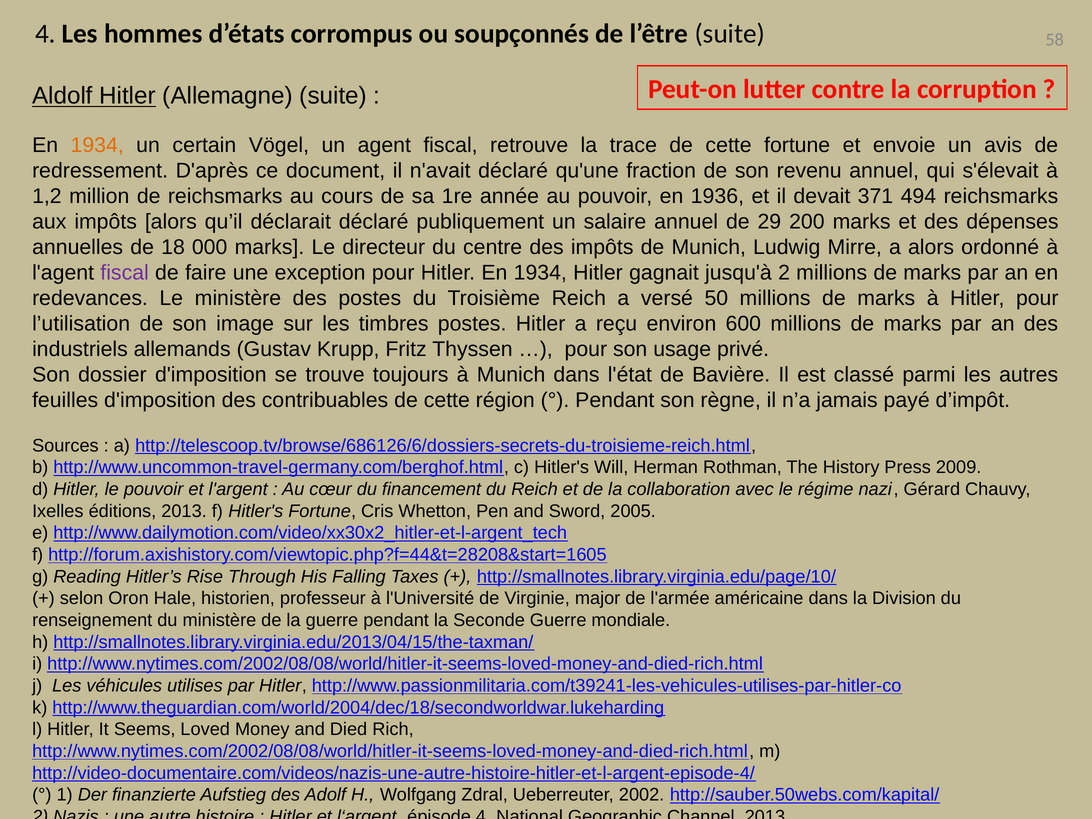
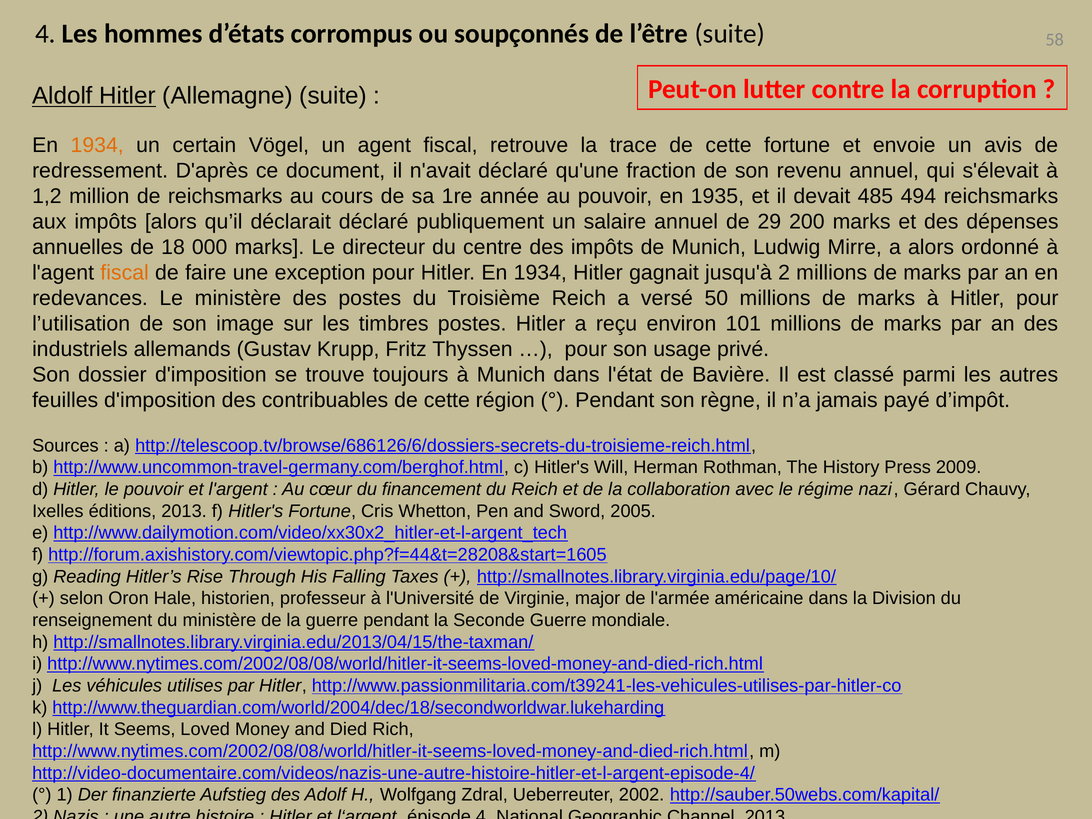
1936: 1936 -> 1935
371: 371 -> 485
fiscal at (125, 273) colour: purple -> orange
600: 600 -> 101
